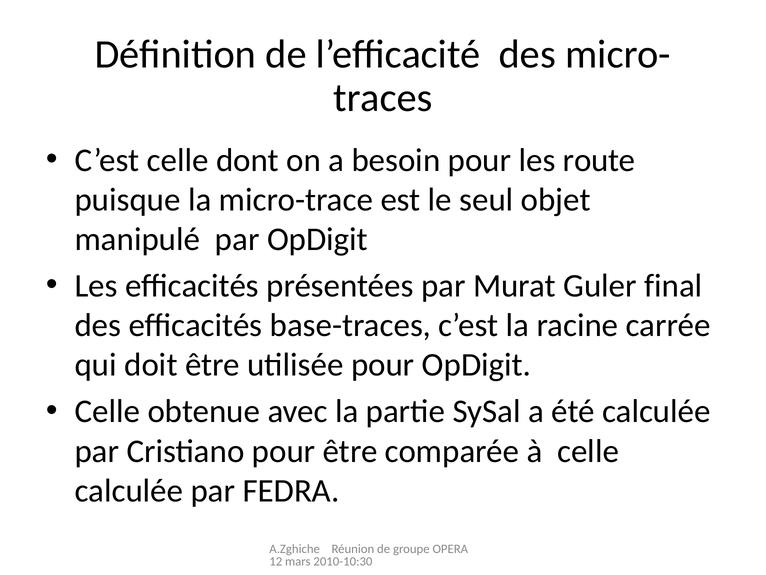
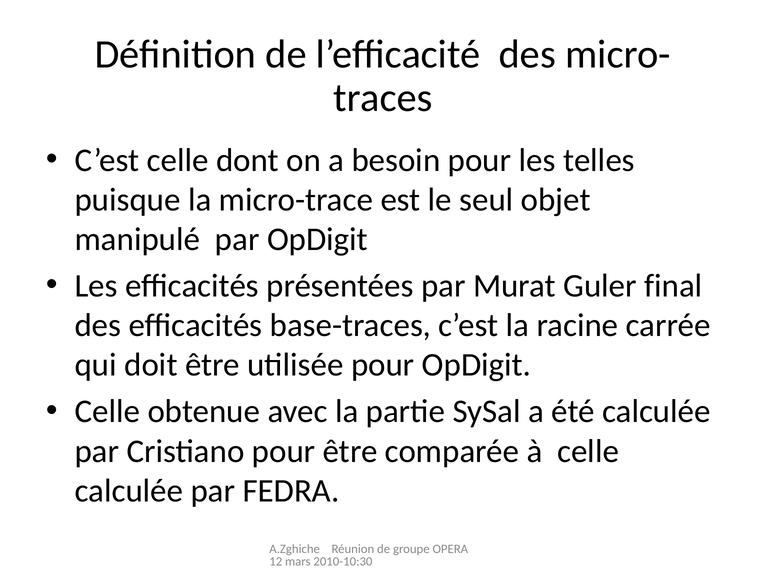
route: route -> telles
